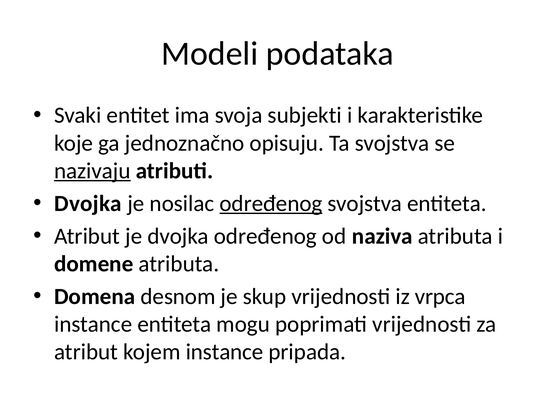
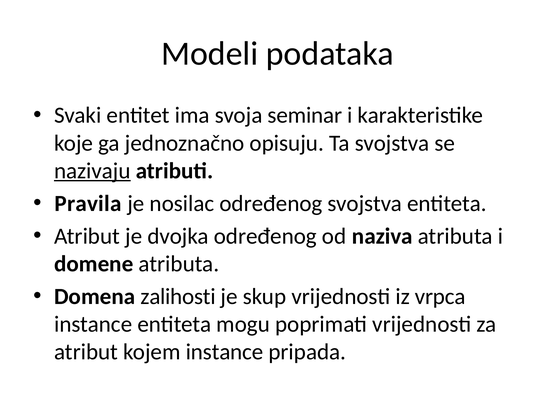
subjekti: subjekti -> seminar
Dvojka at (88, 204): Dvojka -> Pravila
određenog at (271, 204) underline: present -> none
desnom: desnom -> zalihosti
